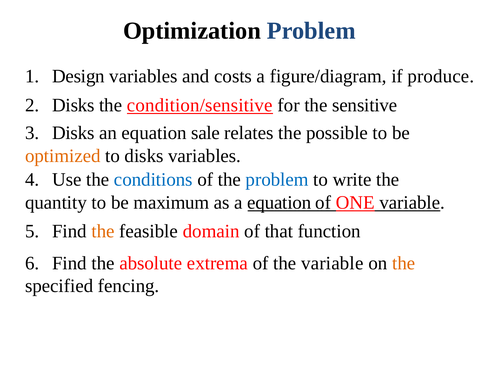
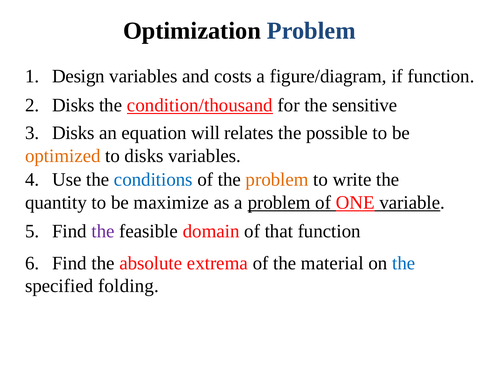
if produce: produce -> function
condition/sensitive: condition/sensitive -> condition/thousand
sale: sale -> will
problem at (277, 179) colour: blue -> orange
maximum: maximum -> maximize
a equation: equation -> problem
the at (103, 231) colour: orange -> purple
the variable: variable -> material
the at (404, 263) colour: orange -> blue
fencing: fencing -> folding
